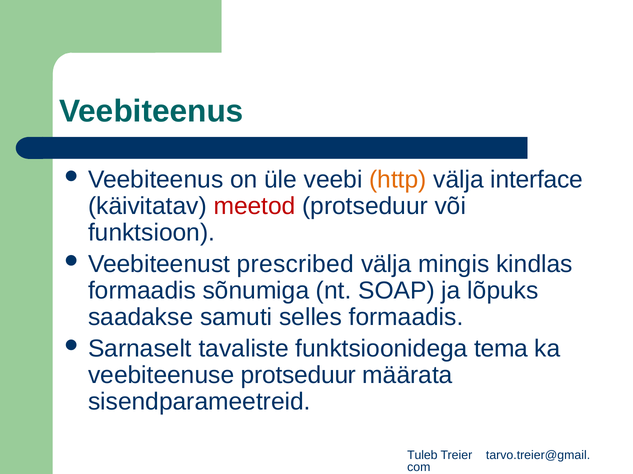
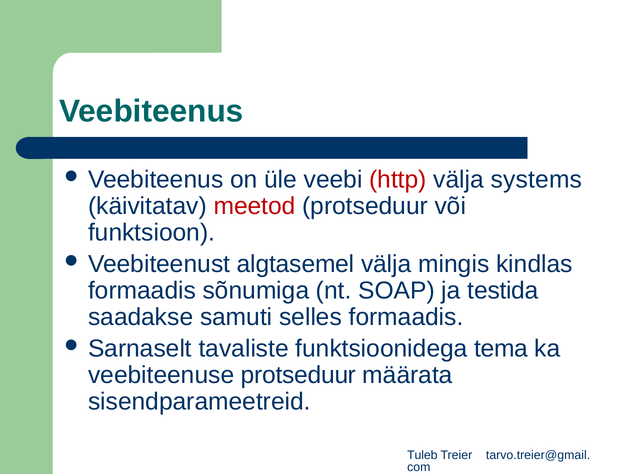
http colour: orange -> red
interface: interface -> systems
prescribed: prescribed -> algtasemel
lõpuks: lõpuks -> testida
